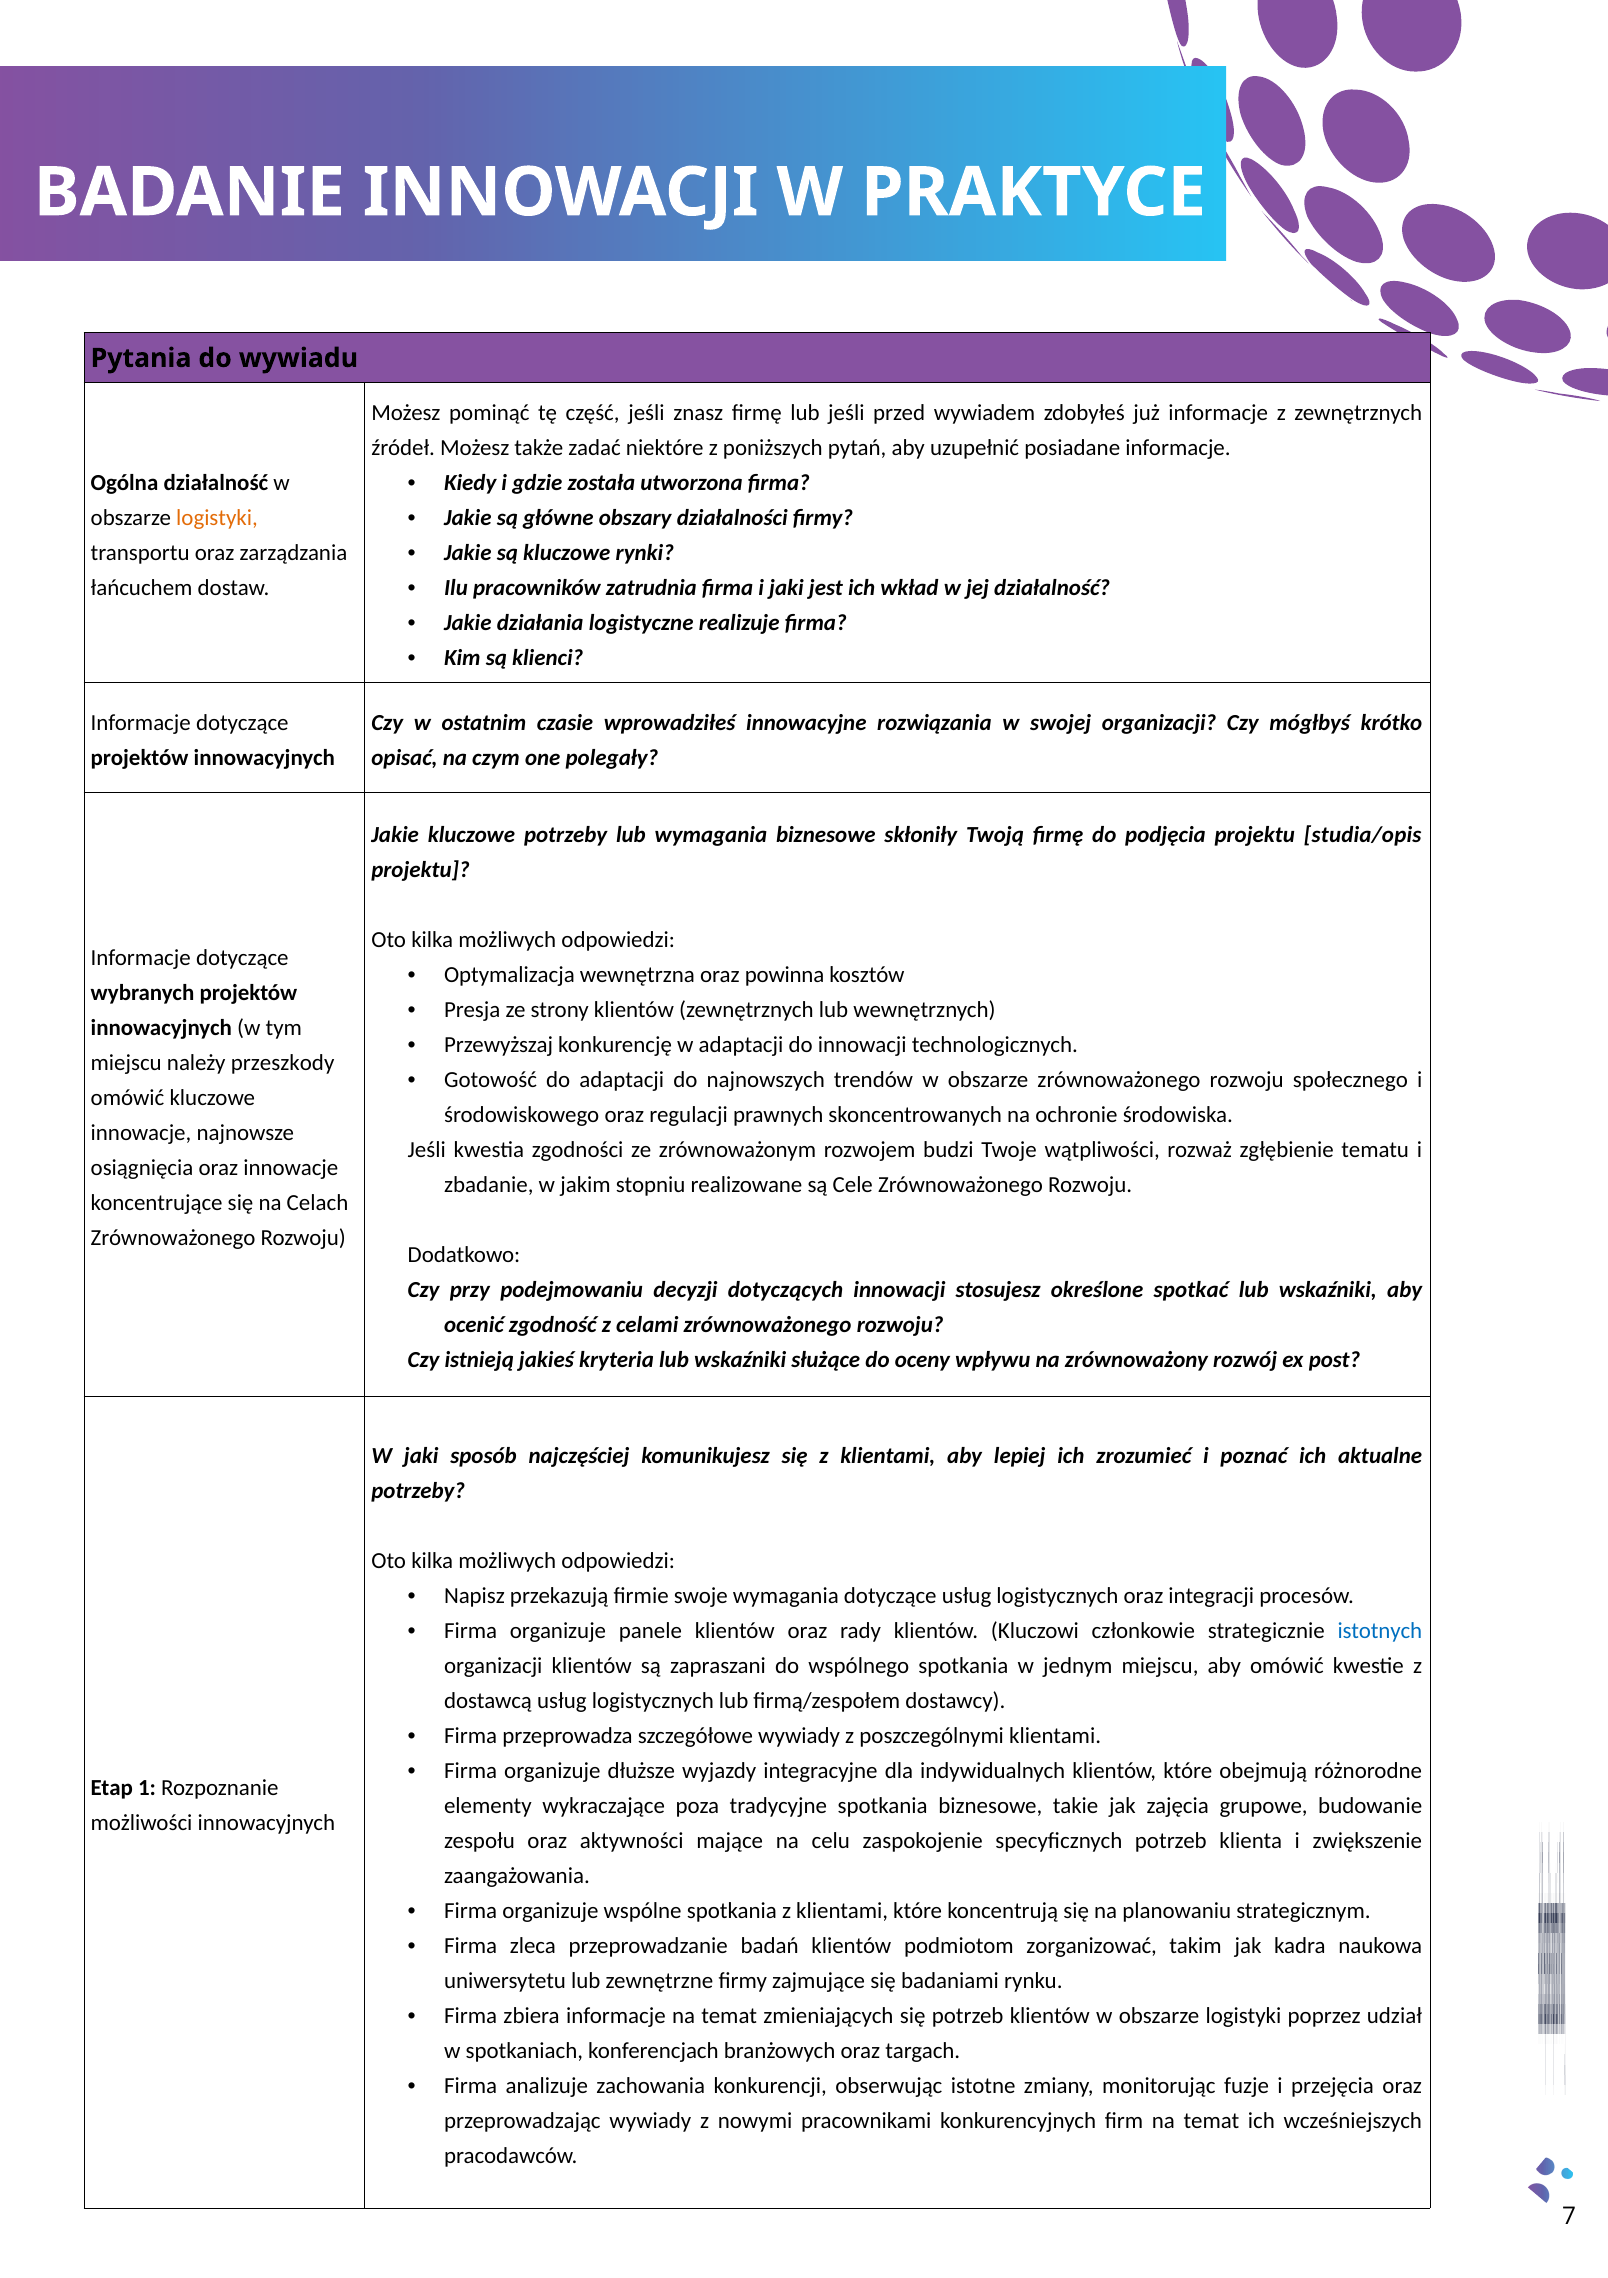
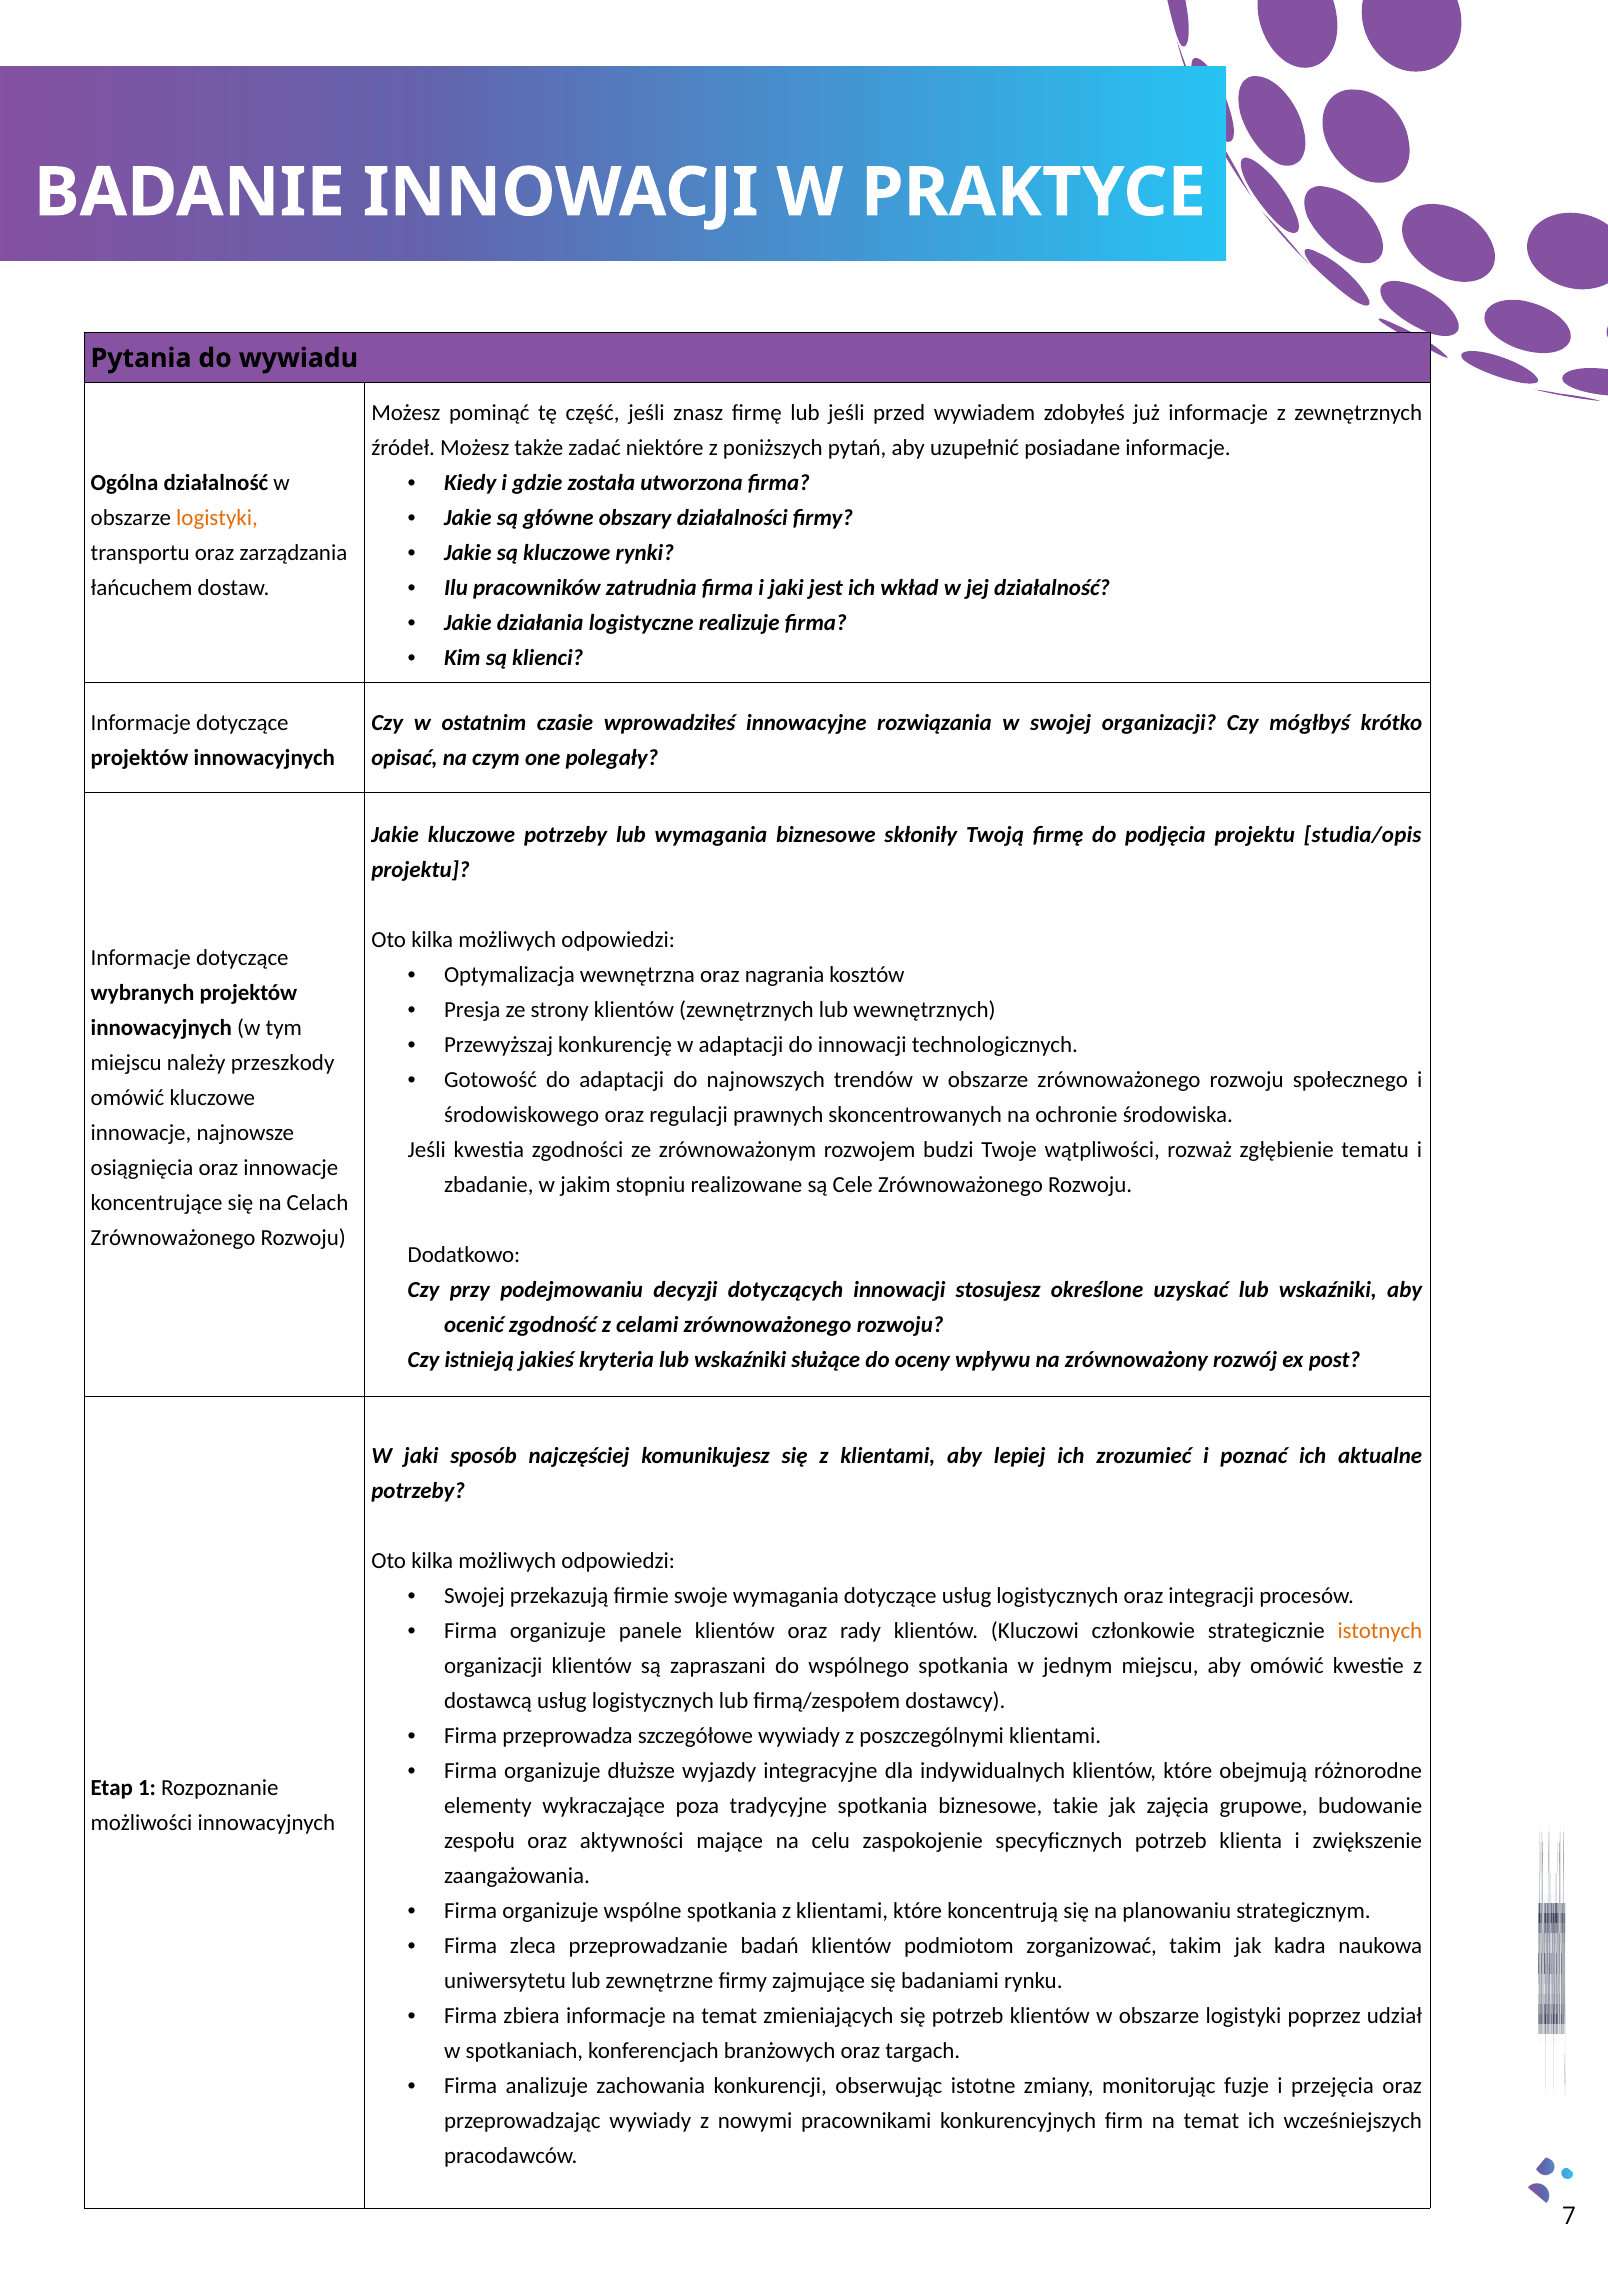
powinna: powinna -> nagrania
spotkać: spotkać -> uzyskać
Napisz at (474, 1596): Napisz -> Swojej
istotnych colour: blue -> orange
